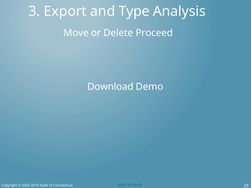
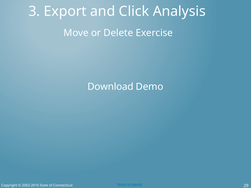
Type: Type -> Click
Proceed: Proceed -> Exercise
